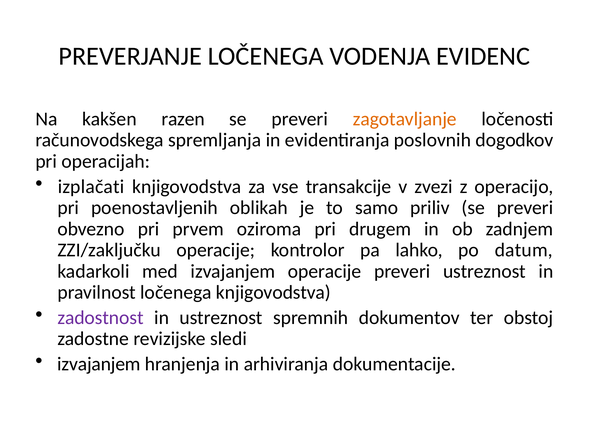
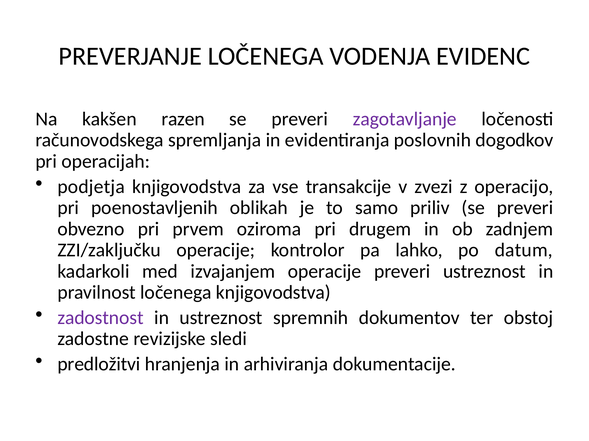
zagotavljanje colour: orange -> purple
izplačati: izplačati -> podjetja
izvajanjem at (99, 365): izvajanjem -> predložitvi
